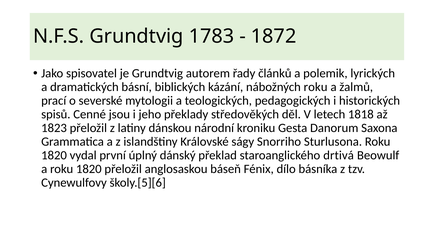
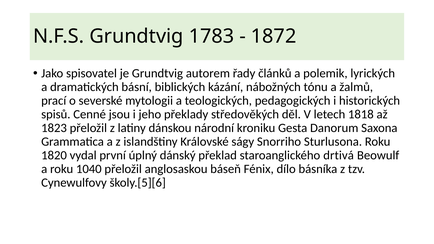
nábožných roku: roku -> tónu
a roku 1820: 1820 -> 1040
